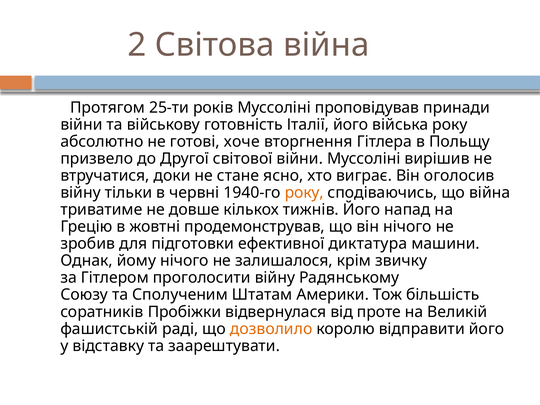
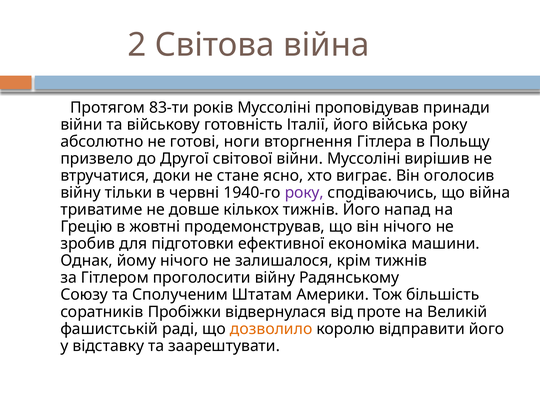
25-ти: 25-ти -> 83-ти
хоче: хоче -> ноги
року at (304, 193) colour: orange -> purple
диктатура: диктатура -> економіка
крім звичку: звичку -> тижнів
